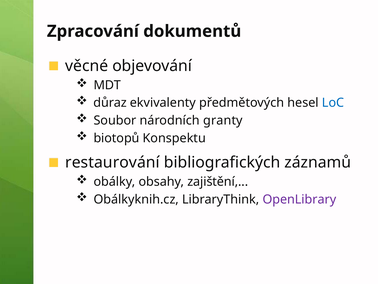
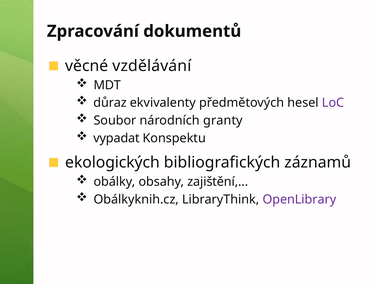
objevování: objevování -> vzdělávání
LoC colour: blue -> purple
biotopů: biotopů -> vypadat
restaurování: restaurování -> ekologických
